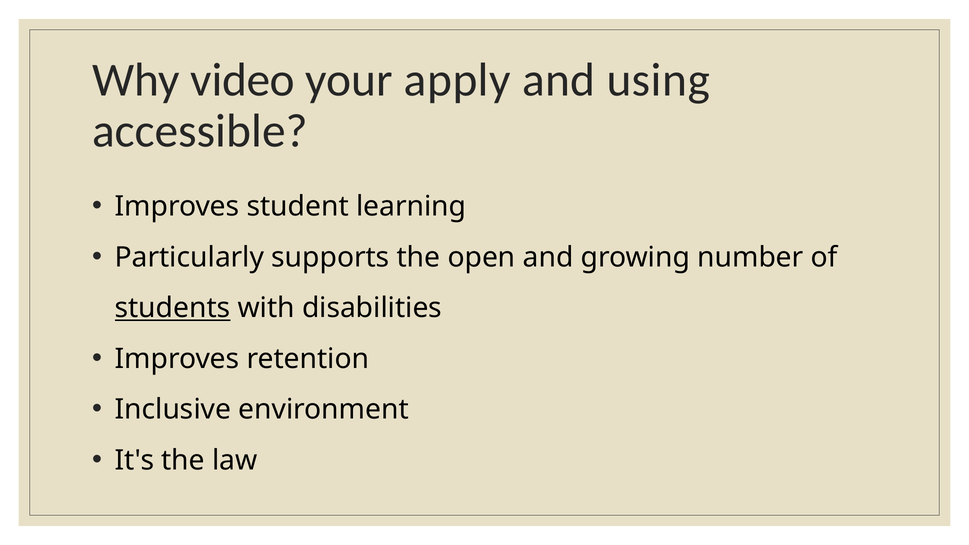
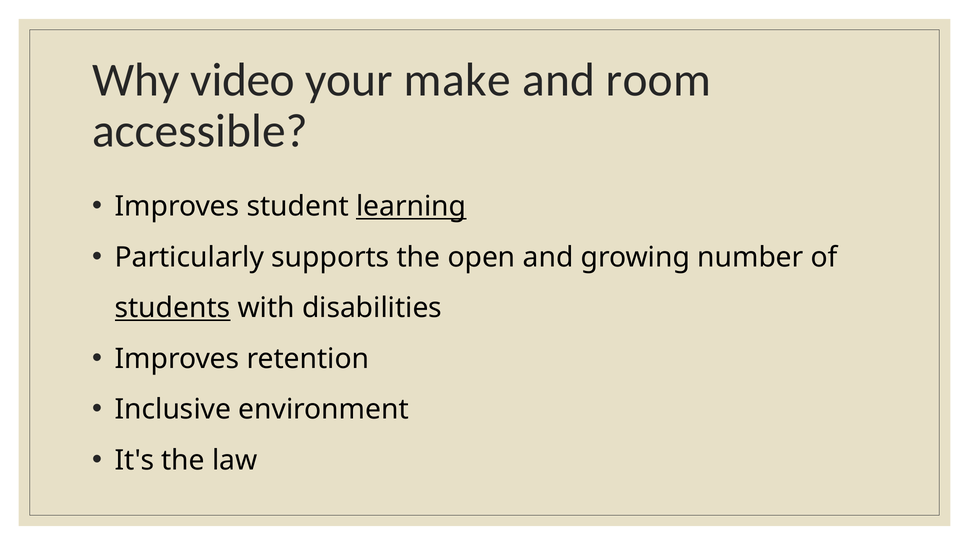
apply: apply -> make
using: using -> room
learning underline: none -> present
